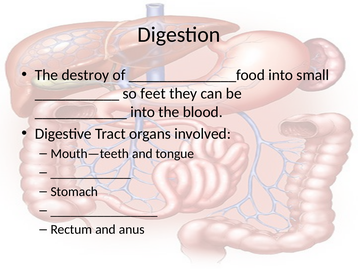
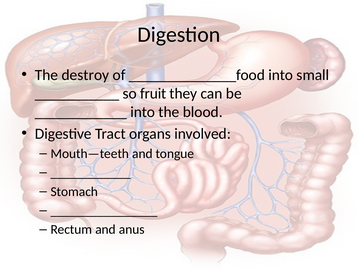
feet: feet -> fruit
